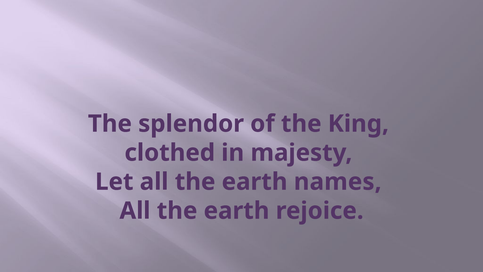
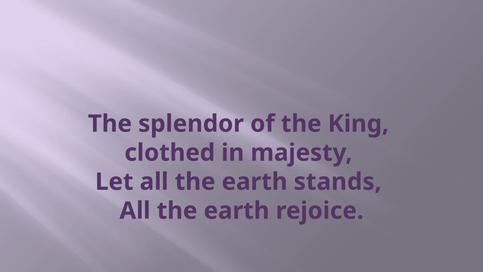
names: names -> stands
